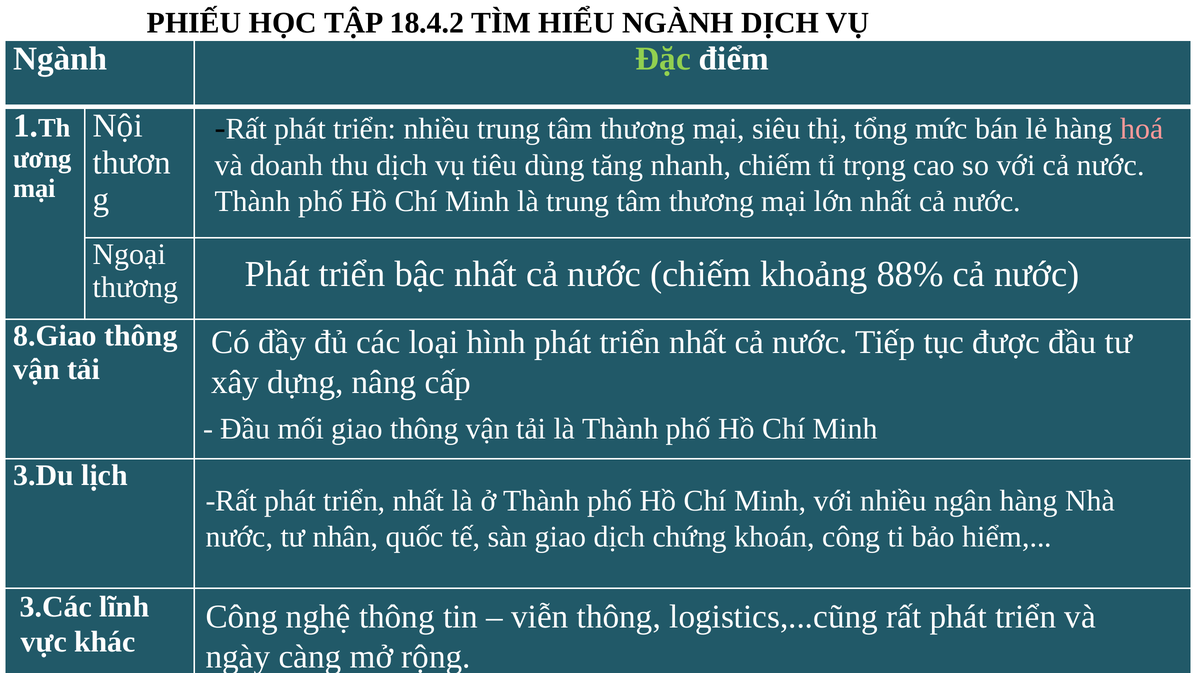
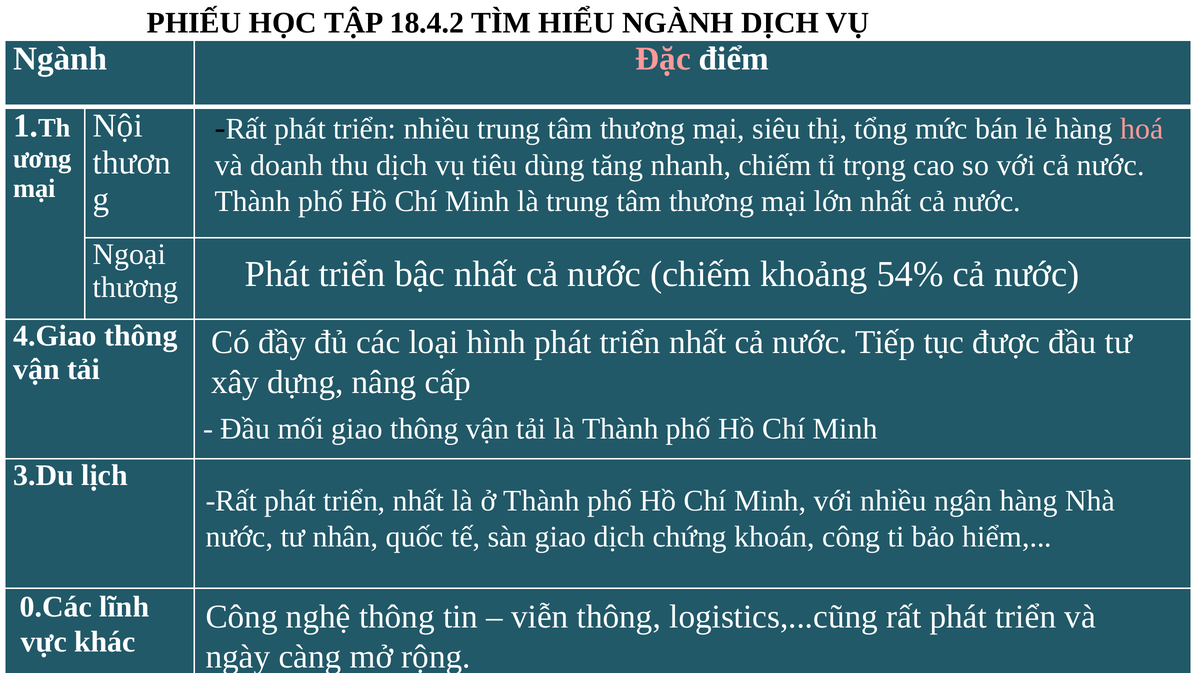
Đặc colour: light green -> pink
88%: 88% -> 54%
8.Giao: 8.Giao -> 4.Giao
3.Các: 3.Các -> 0.Các
